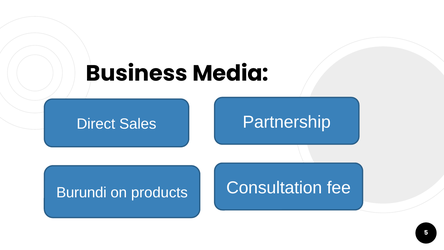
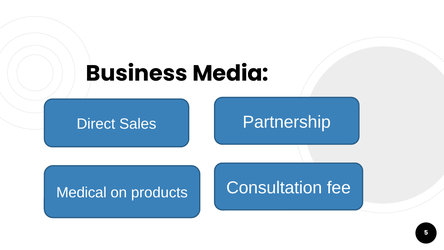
Burundi: Burundi -> Medical
